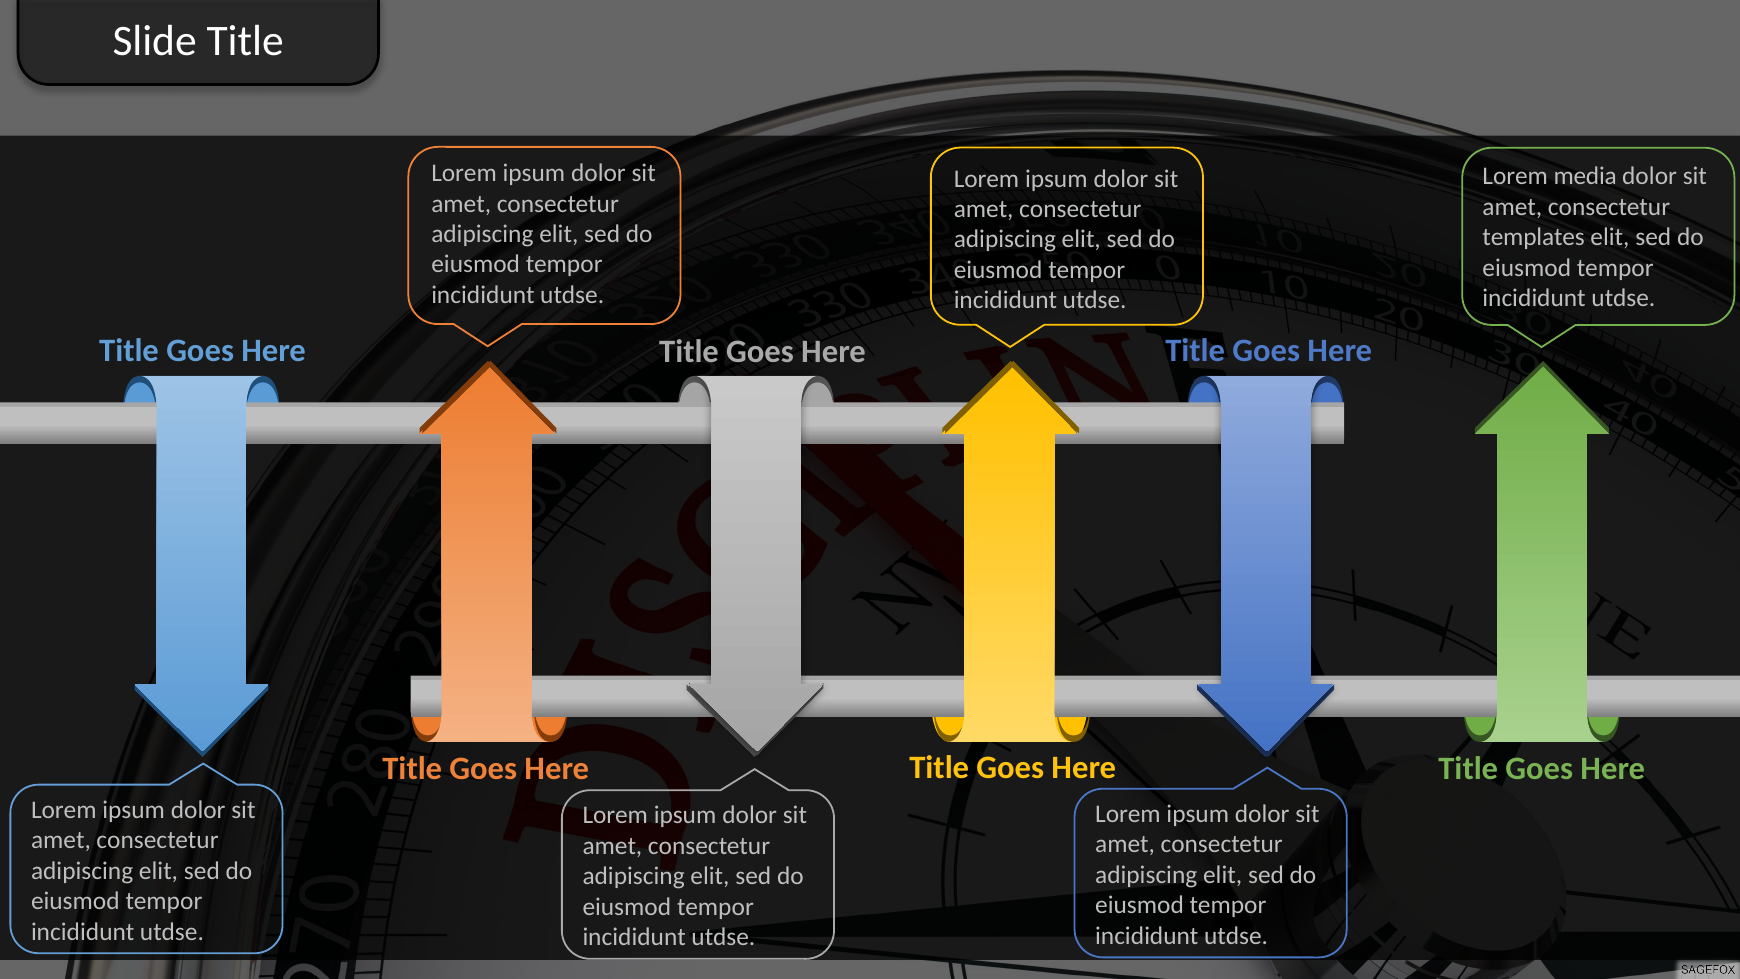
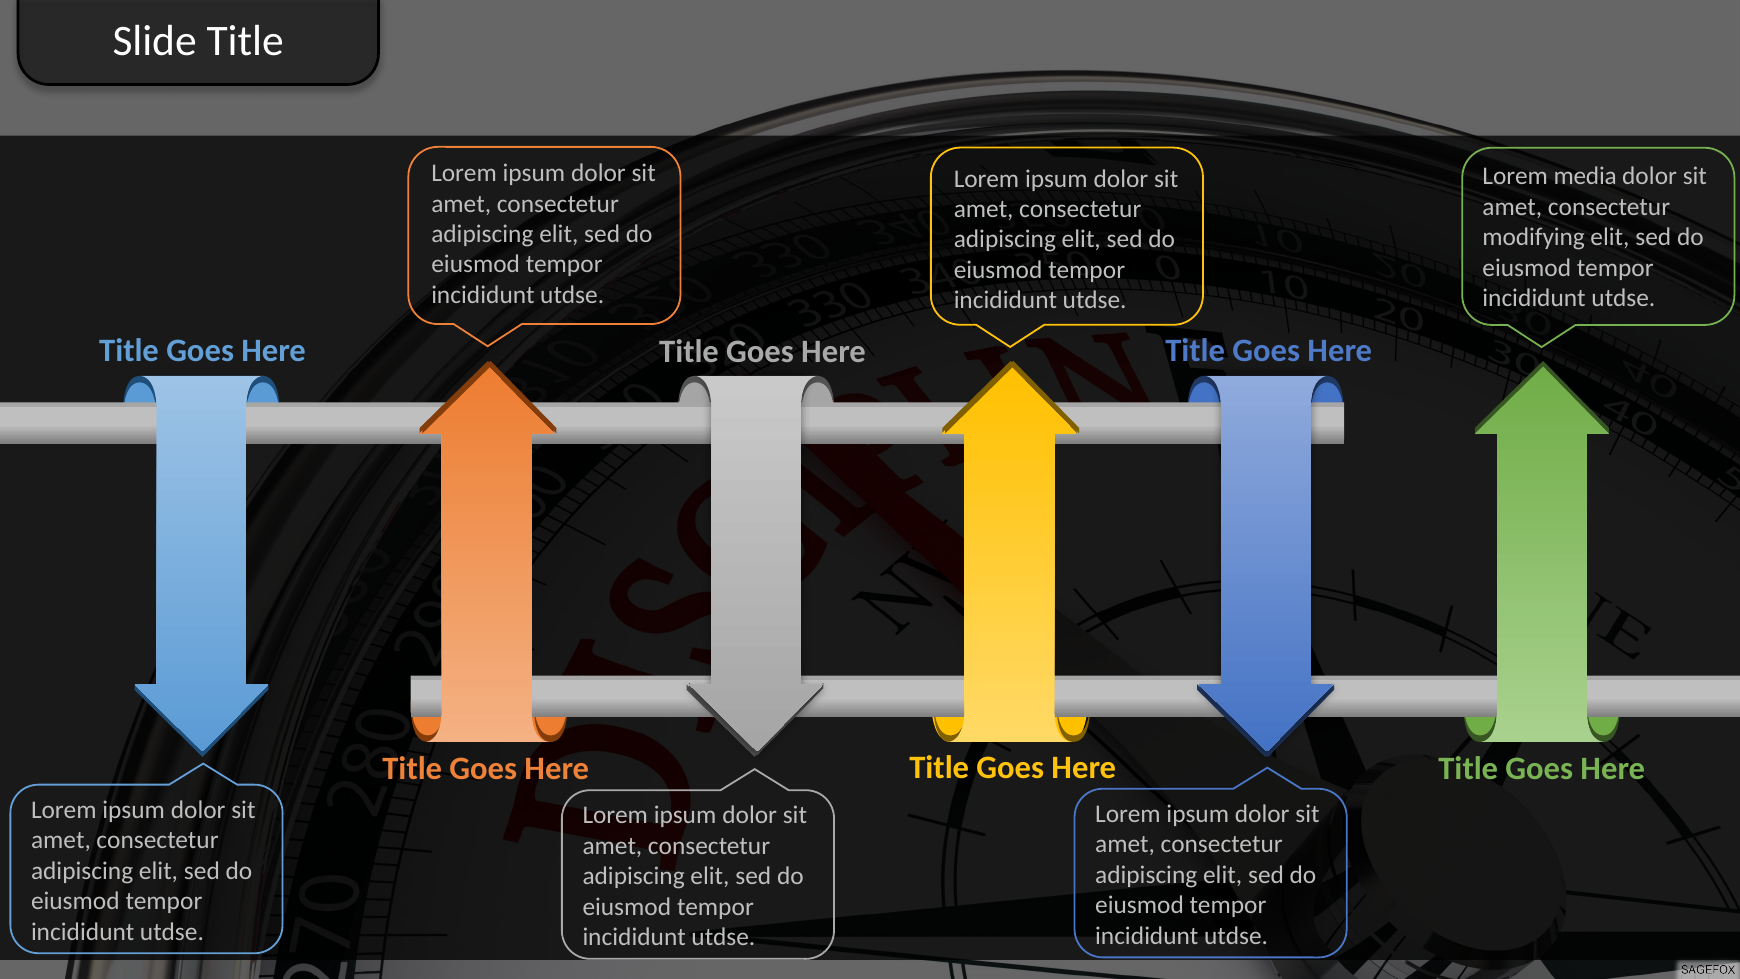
templates: templates -> modifying
